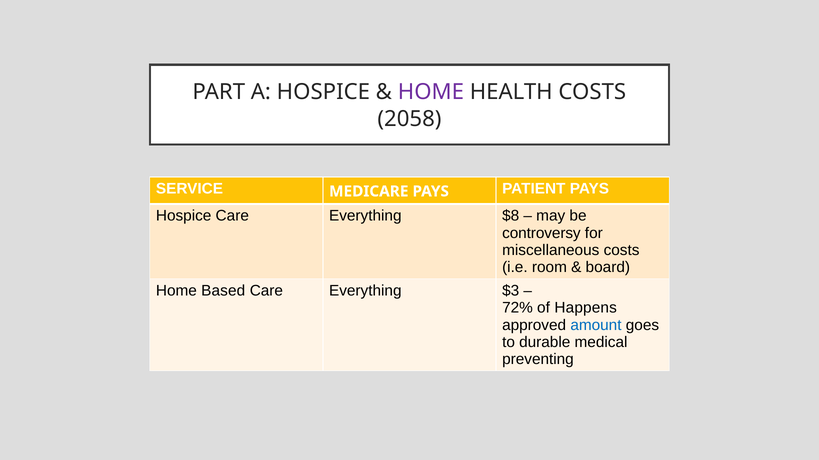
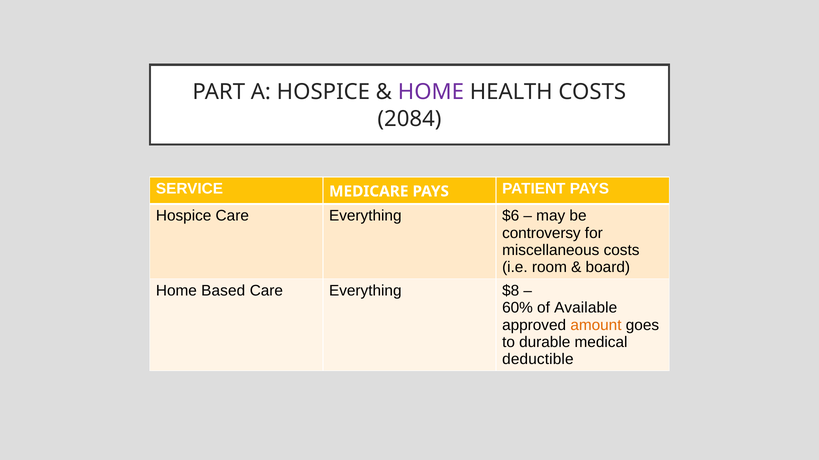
2058: 2058 -> 2084
$8: $8 -> $6
$3: $3 -> $8
72%: 72% -> 60%
Happens: Happens -> Available
amount colour: blue -> orange
preventing: preventing -> deductible
